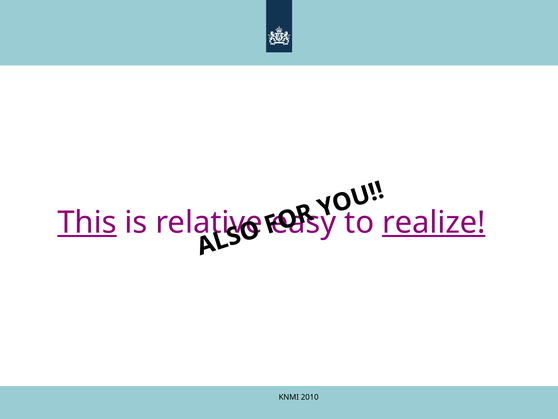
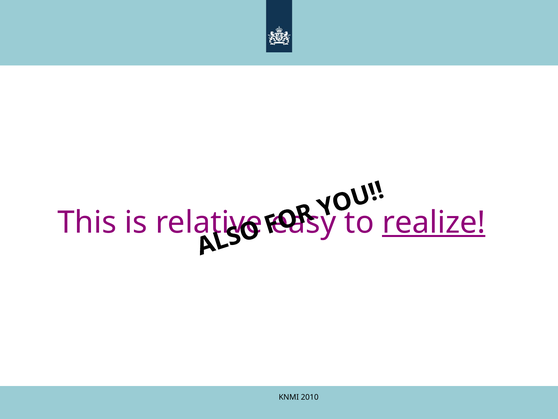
This underline: present -> none
